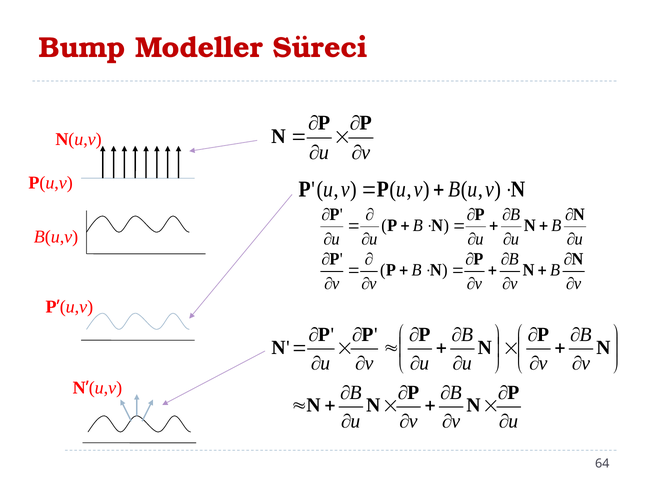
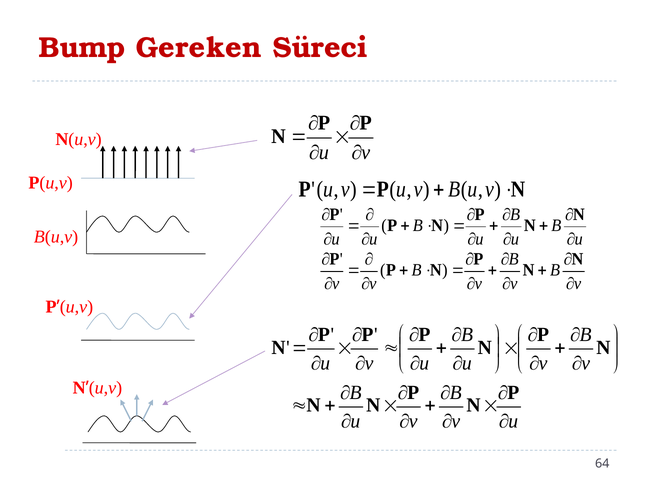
Modeller: Modeller -> Gereken
